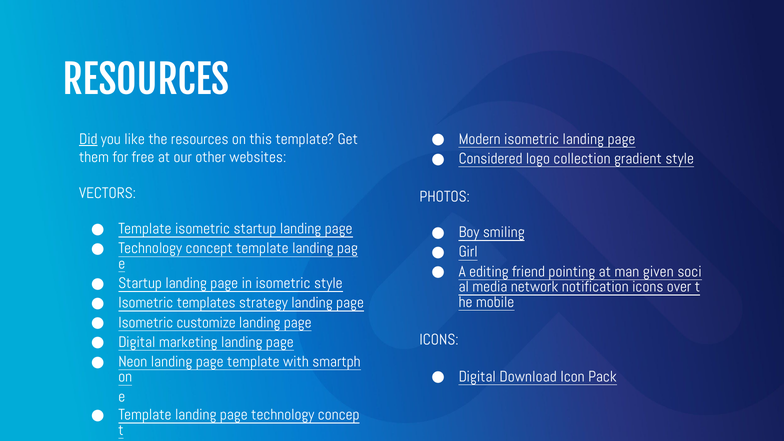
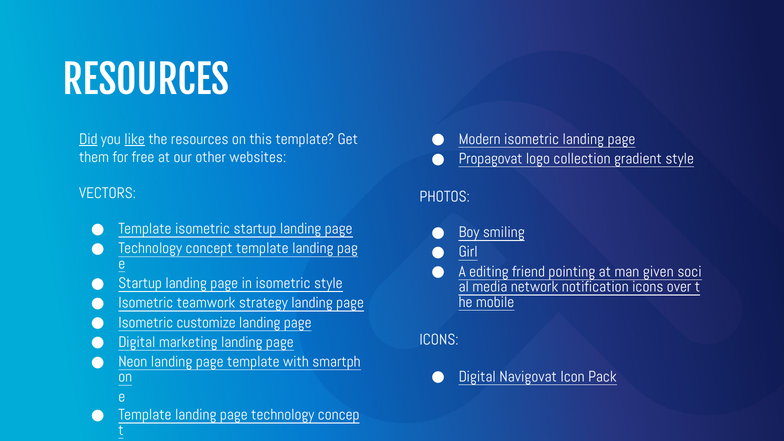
like underline: none -> present
Considered: Considered -> Propagovat
templates: templates -> teamwork
Download: Download -> Navigovat
